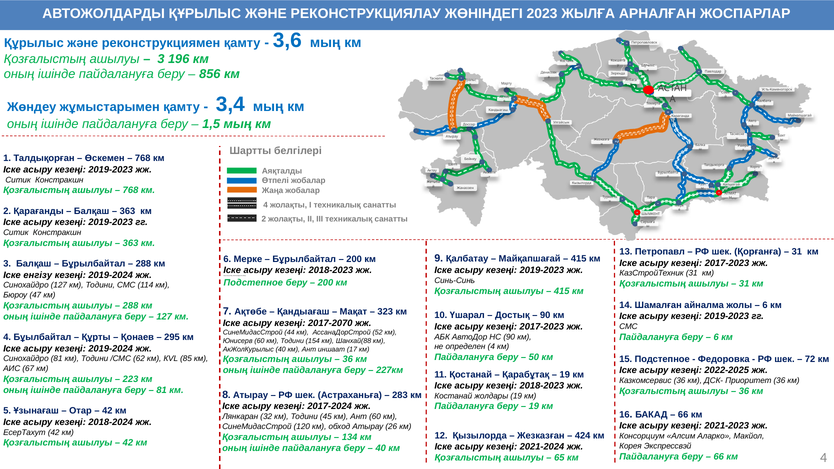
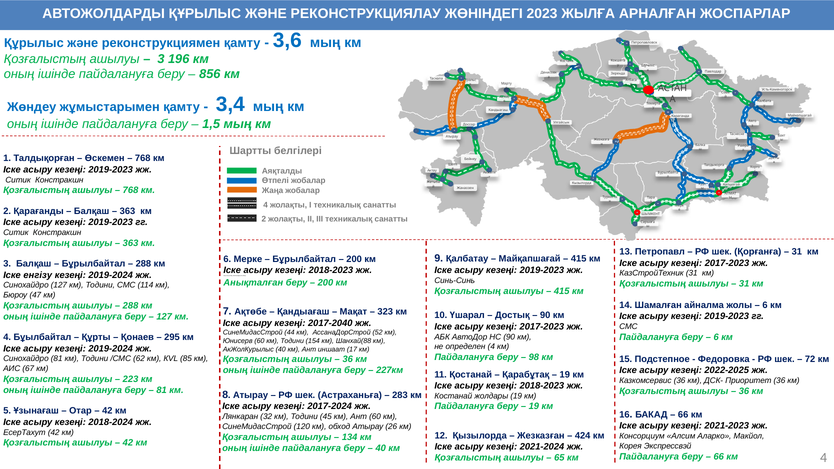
Подстепное at (253, 283): Подстепное -> Анықталған
2017-2070: 2017-2070 -> 2017-2040
50: 50 -> 98
